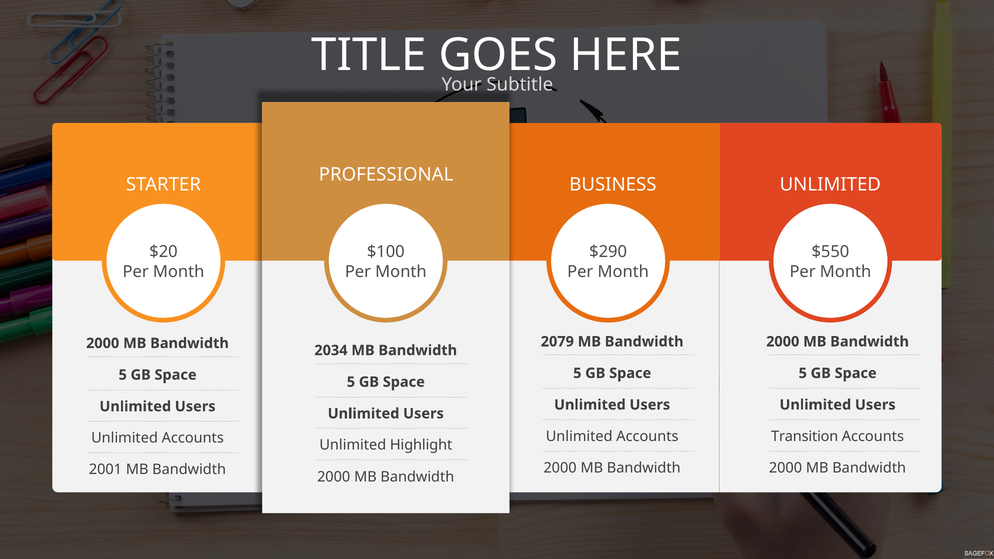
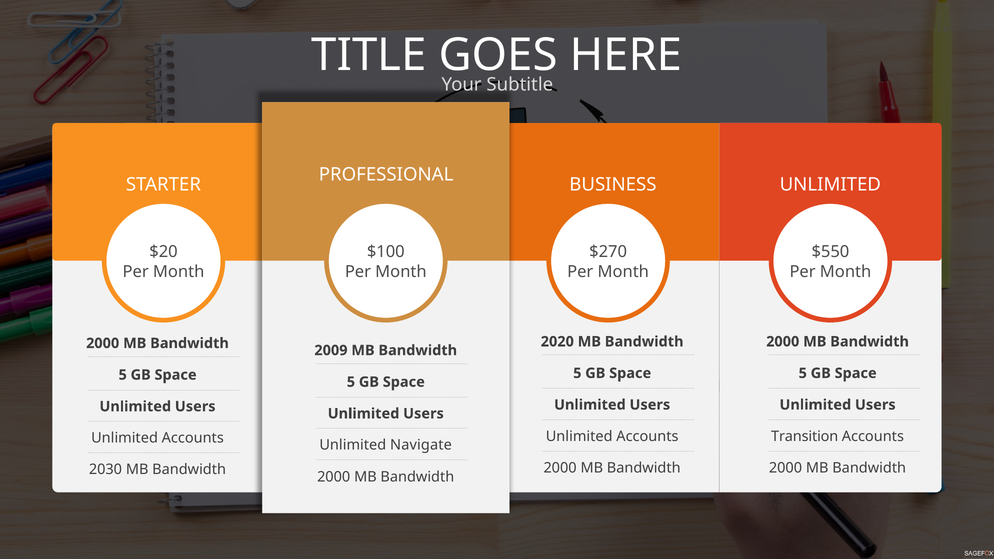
$290: $290 -> $270
2079: 2079 -> 2020
2034: 2034 -> 2009
Highlight: Highlight -> Navigate
2001: 2001 -> 2030
